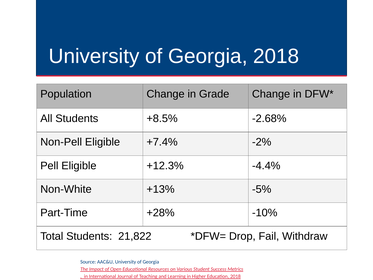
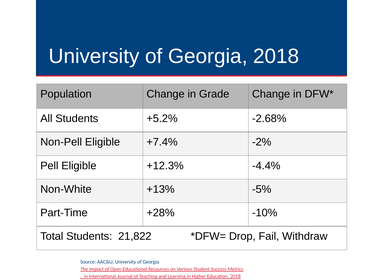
+8.5%: +8.5% -> +5.2%
